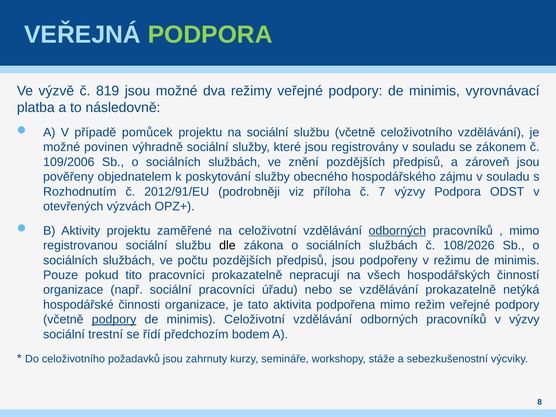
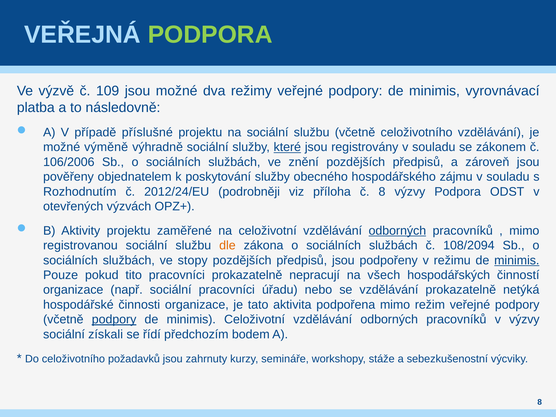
819: 819 -> 109
pomůcek: pomůcek -> příslušné
povinen: povinen -> výměně
které underline: none -> present
109/2006: 109/2006 -> 106/2006
2012/91/EU: 2012/91/EU -> 2012/24/EU
č 7: 7 -> 8
dle colour: black -> orange
108/2026: 108/2026 -> 108/2094
počtu: počtu -> stopy
minimis at (517, 260) underline: none -> present
trestní: trestní -> získali
